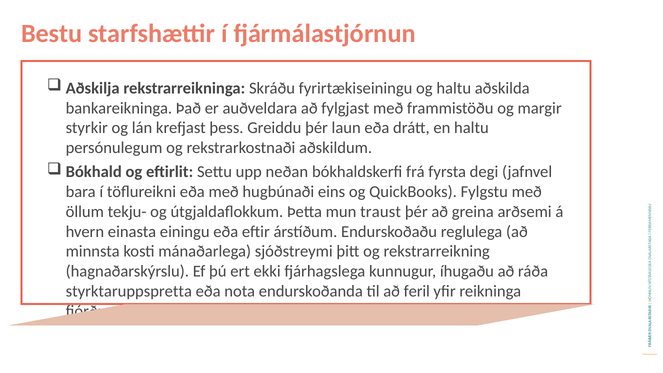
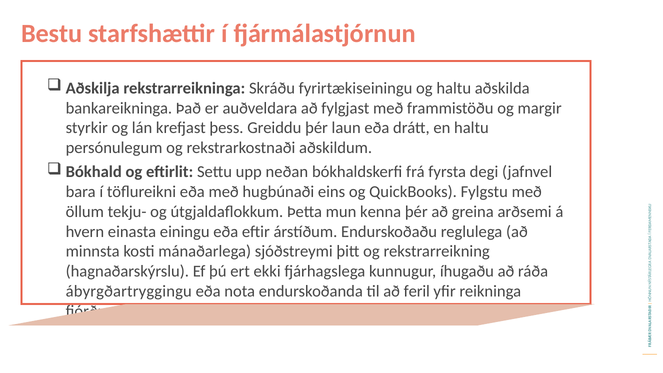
traust: traust -> kenna
styrktaruppspretta: styrktaruppspretta -> ábyrgðartryggingu
